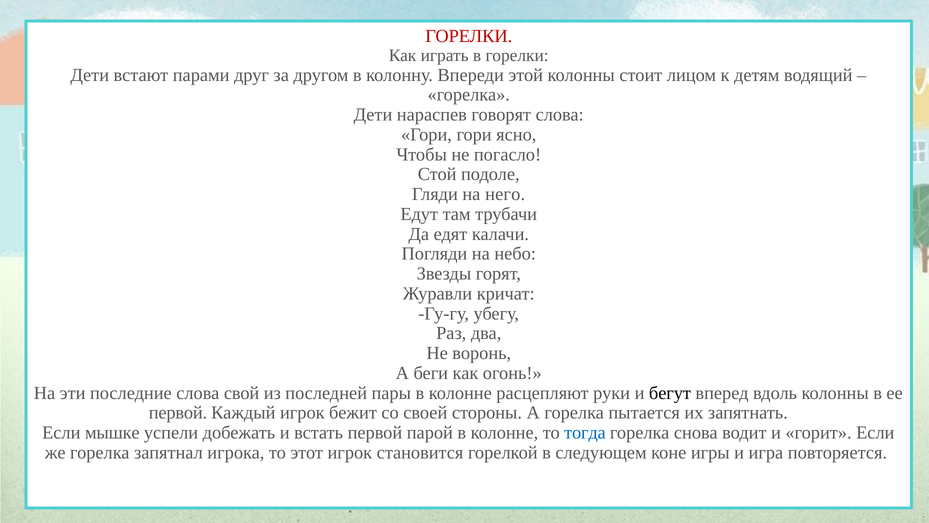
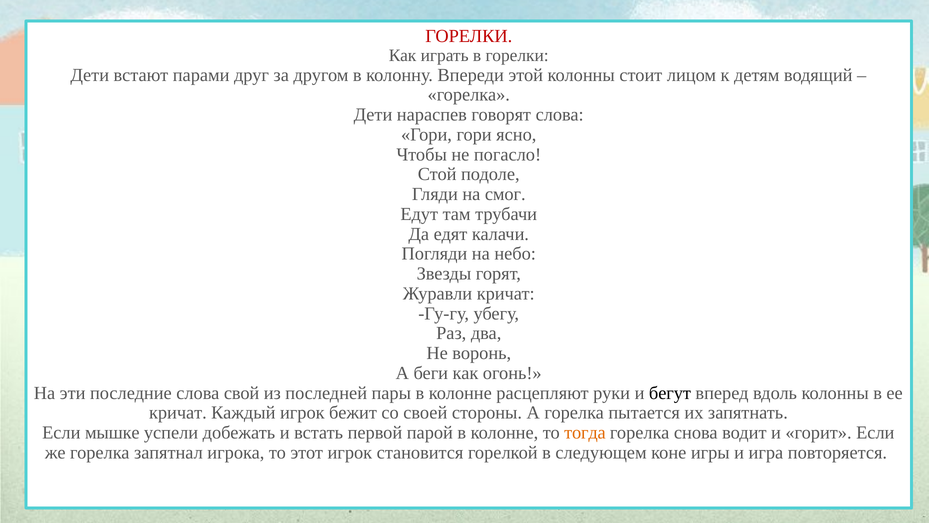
него: него -> смог
первой at (178, 413): первой -> кричат
тогда colour: blue -> orange
